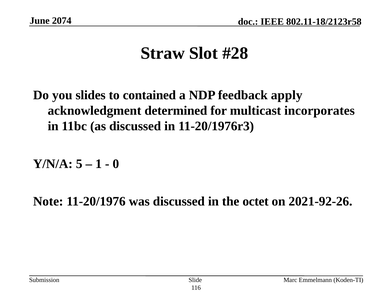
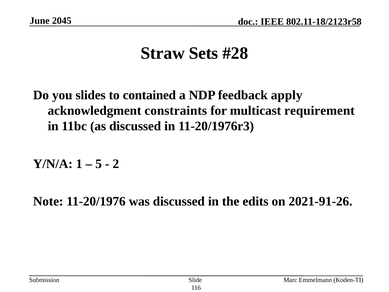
2074: 2074 -> 2045
Slot: Slot -> Sets
determined: determined -> constraints
incorporates: incorporates -> requirement
5: 5 -> 1
1: 1 -> 5
0: 0 -> 2
octet: octet -> edits
2021-92-26: 2021-92-26 -> 2021-91-26
